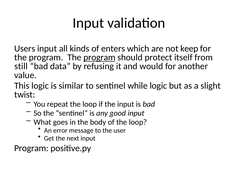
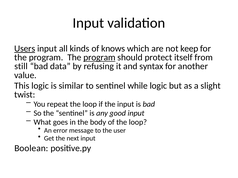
Users underline: none -> present
enters: enters -> knows
would: would -> syntax
Program at (31, 149): Program -> Boolean
